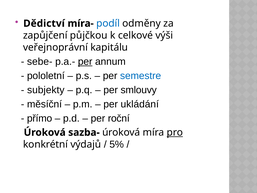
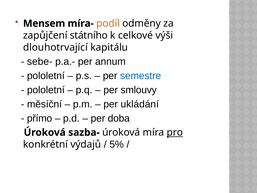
Dědictví: Dědictví -> Mensem
podíl colour: blue -> orange
půjčkou: půjčkou -> státního
veřejnoprávní: veřejnoprávní -> dlouhotrvající
per at (85, 62) underline: present -> none
subjekty at (46, 90): subjekty -> pololetní
roční: roční -> doba
